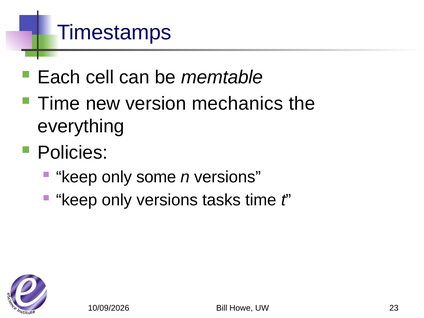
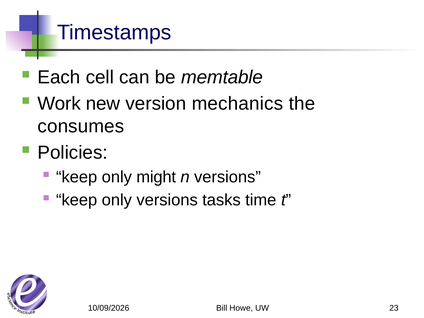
Time at (59, 104): Time -> Work
everything: everything -> consumes
some: some -> might
